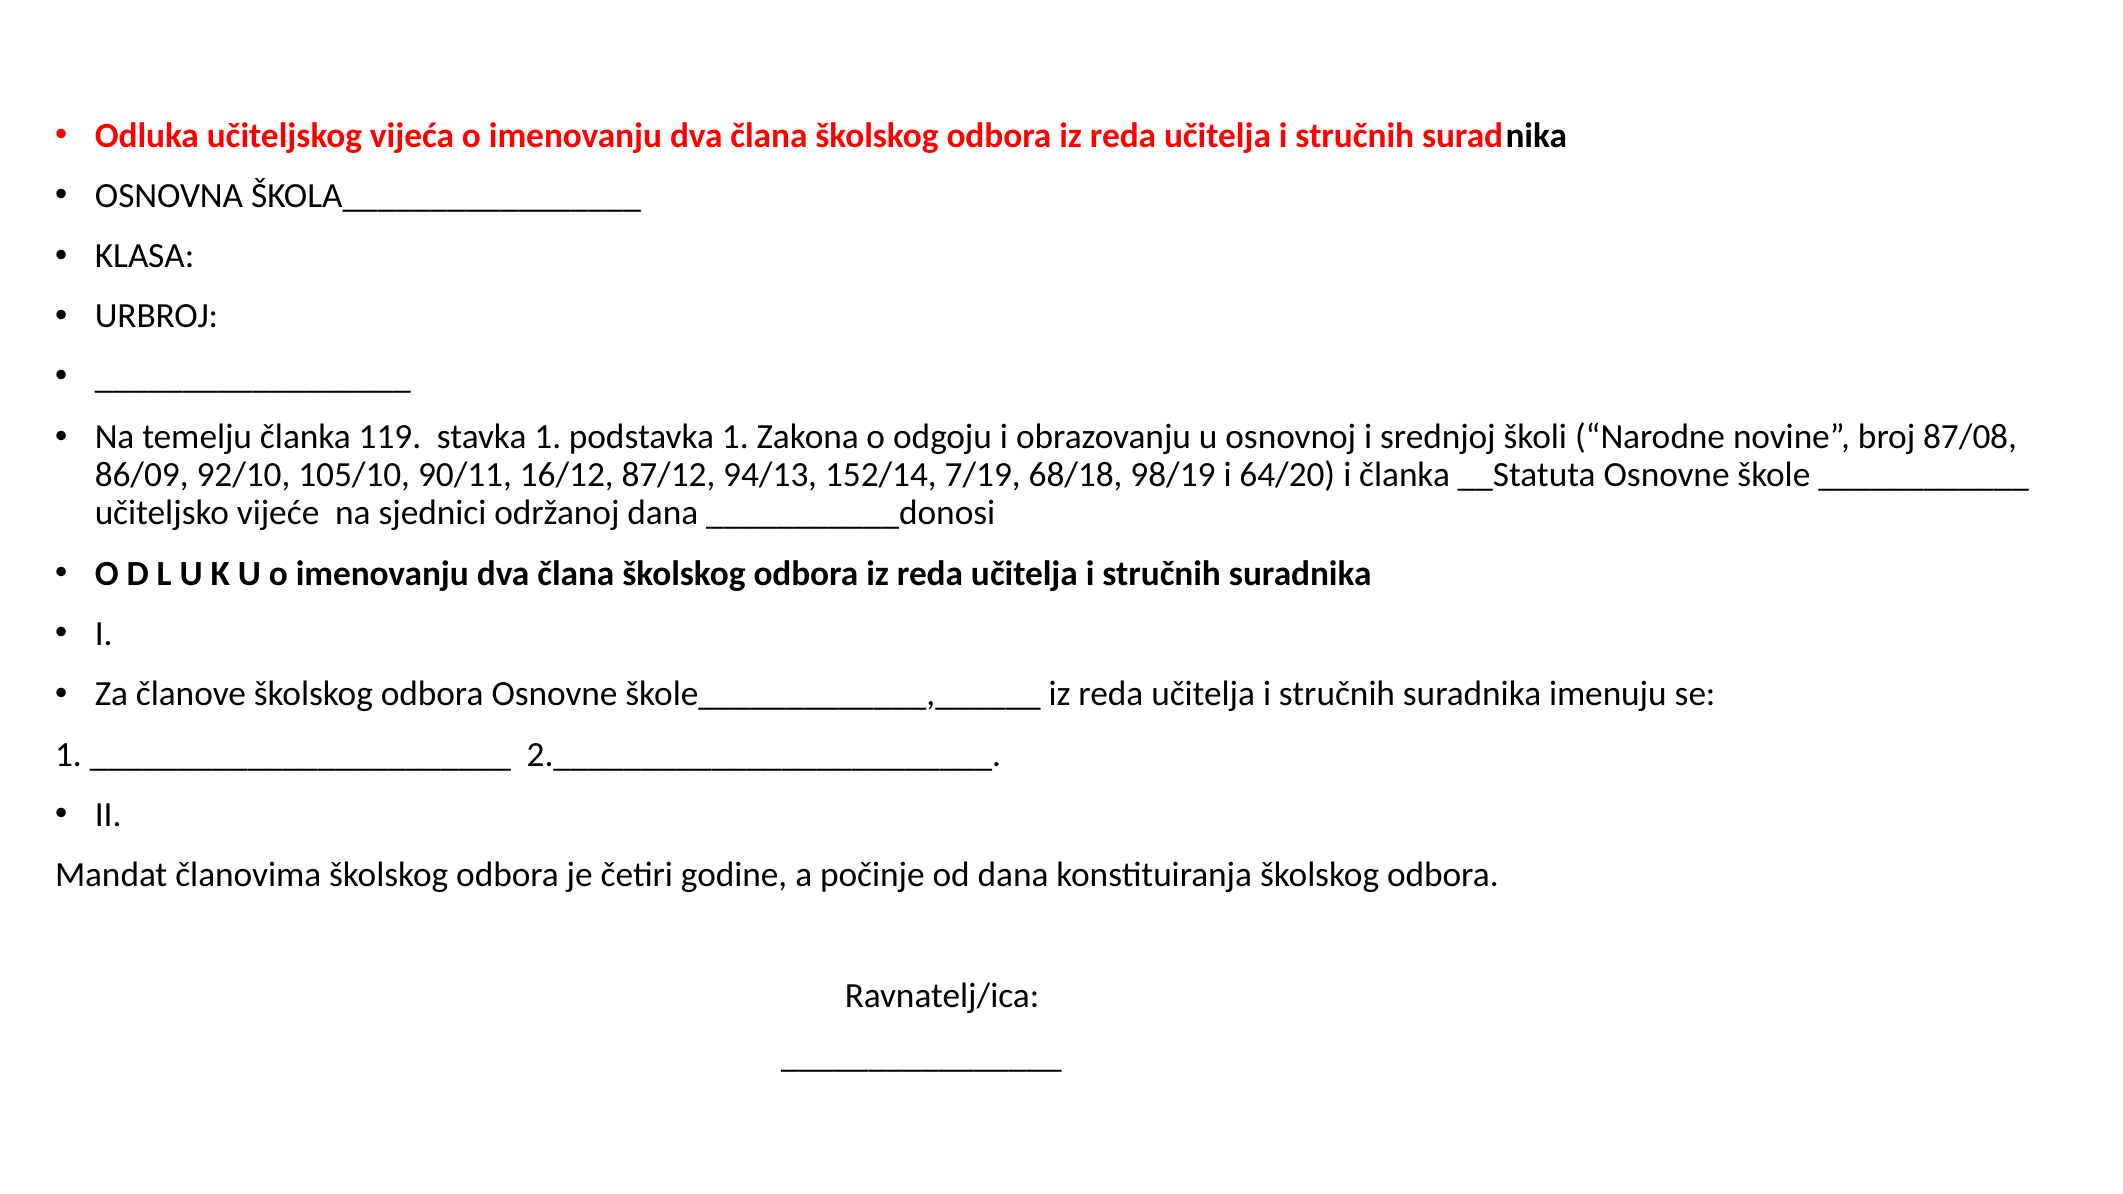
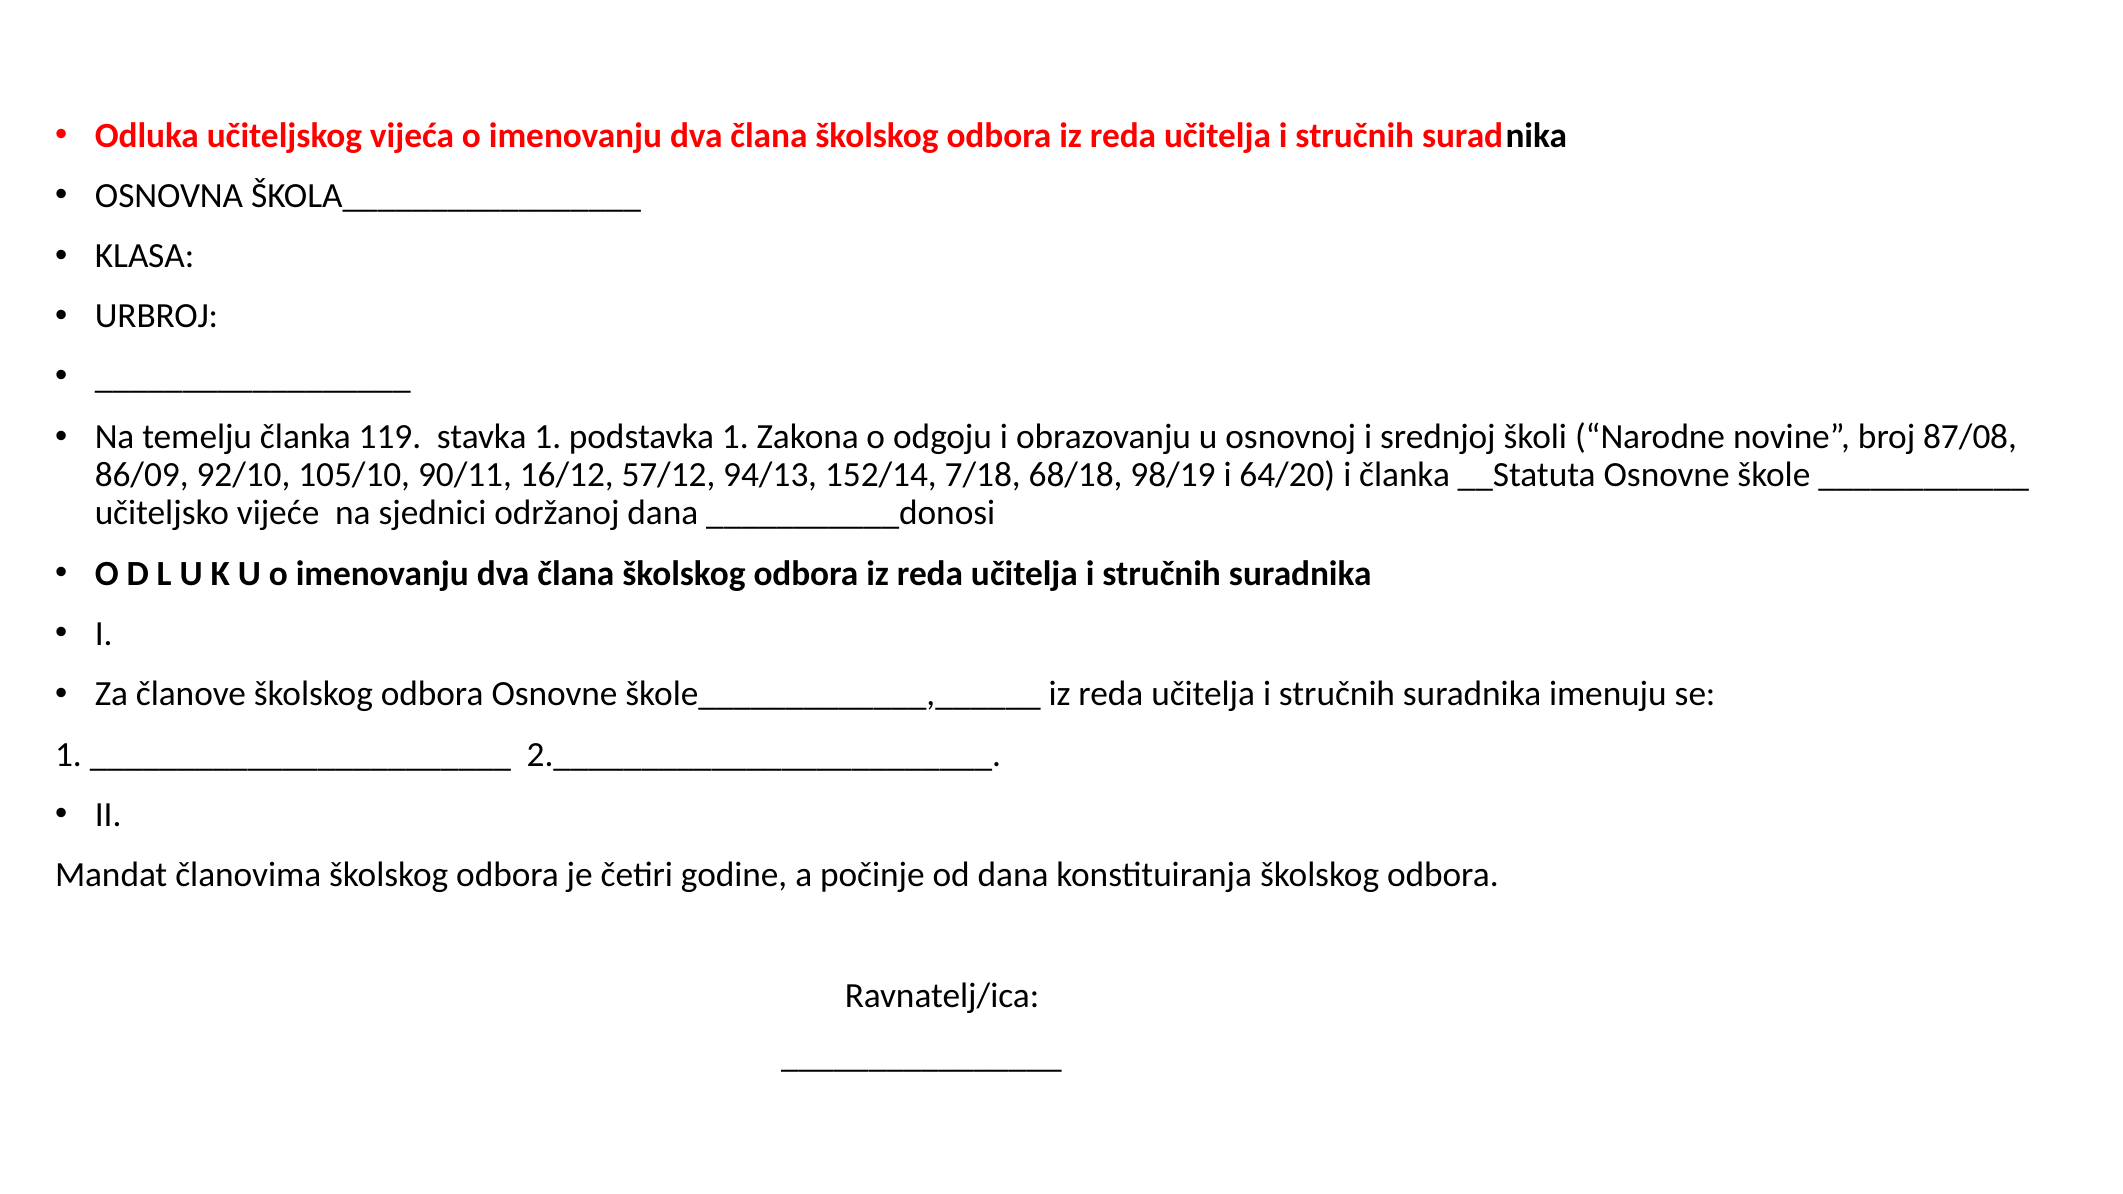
87/12: 87/12 -> 57/12
7/19: 7/19 -> 7/18
